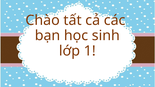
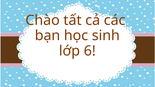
1: 1 -> 6
